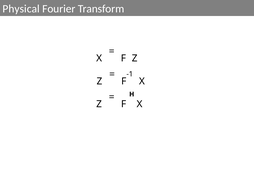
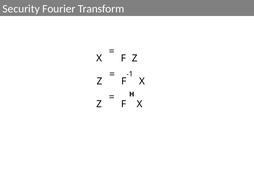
Physical: Physical -> Security
